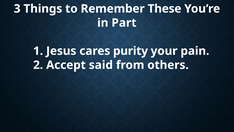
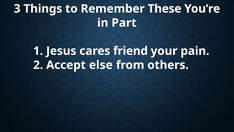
purity: purity -> friend
said: said -> else
